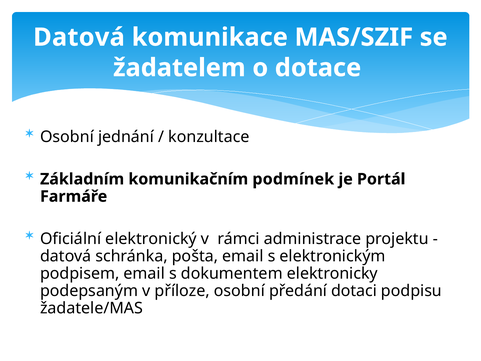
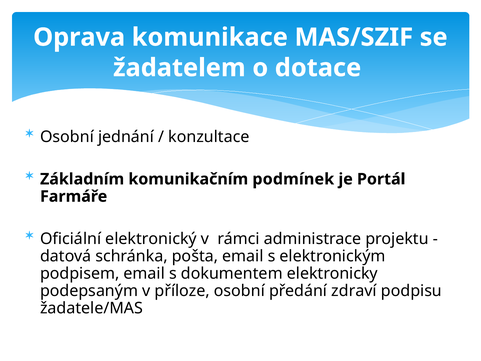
Datová at (79, 37): Datová -> Oprava
dotaci: dotaci -> zdraví
